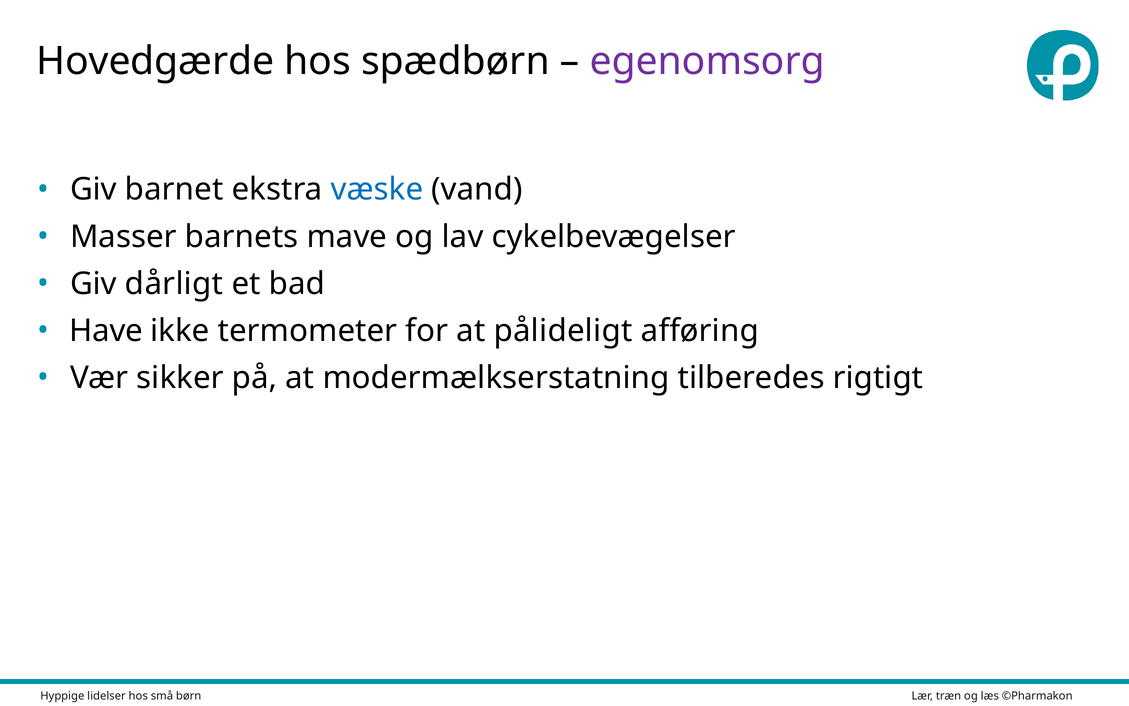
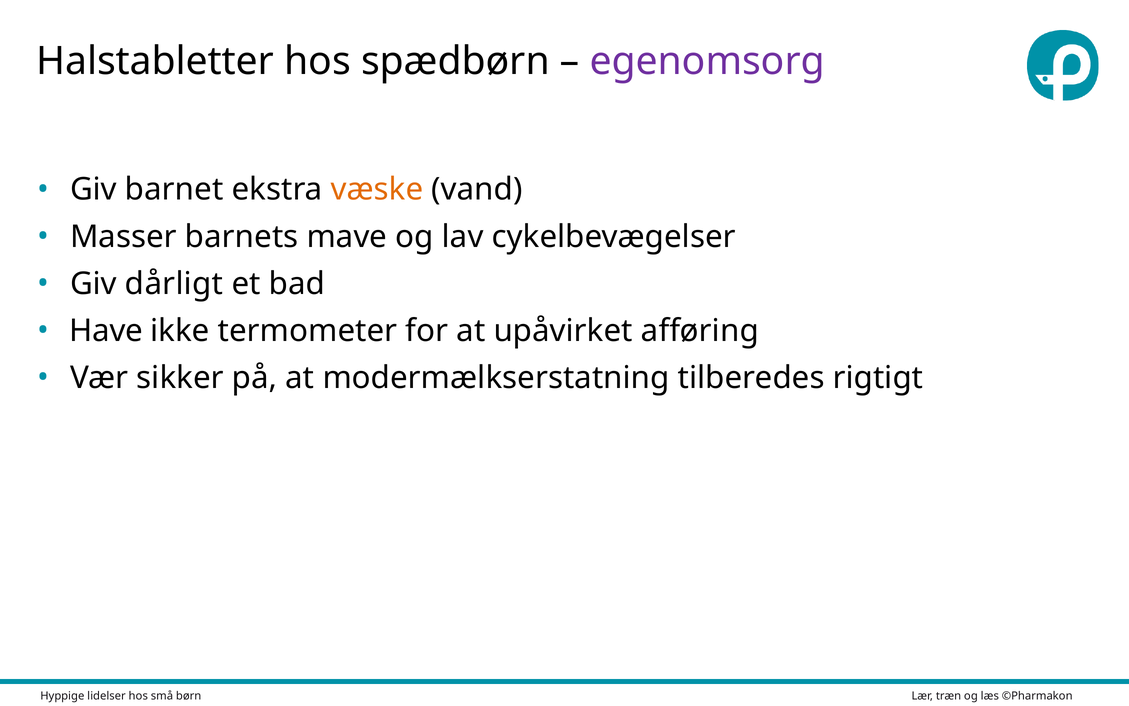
Hovedgærde: Hovedgærde -> Halstabletter
væske colour: blue -> orange
pålideligt: pålideligt -> upåvirket
